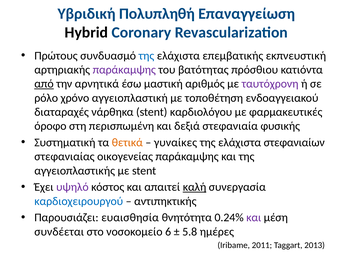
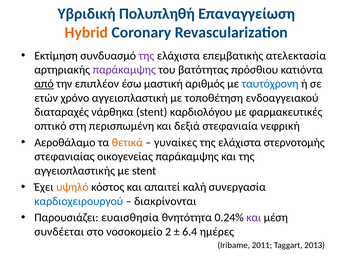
Hybrid colour: black -> orange
Πρώτους: Πρώτους -> Εκτίμηση
της at (146, 56) colour: blue -> purple
εκπνευστική: εκπνευστική -> ατελεκτασία
αρνητικά: αρνητικά -> επιπλέον
ταυτόχρονη colour: purple -> blue
ρόλο: ρόλο -> ετών
όροφο: όροφο -> οπτικό
φυσικής: φυσικής -> νεφρική
Συστηματική: Συστηματική -> Αεροθάλαμο
στεφανιαίων: στεφανιαίων -> στερνοτομής
υψηλό colour: purple -> orange
καλή underline: present -> none
αντιπηκτικής: αντιπηκτικής -> διακρίνονται
6: 6 -> 2
5.8: 5.8 -> 6.4
